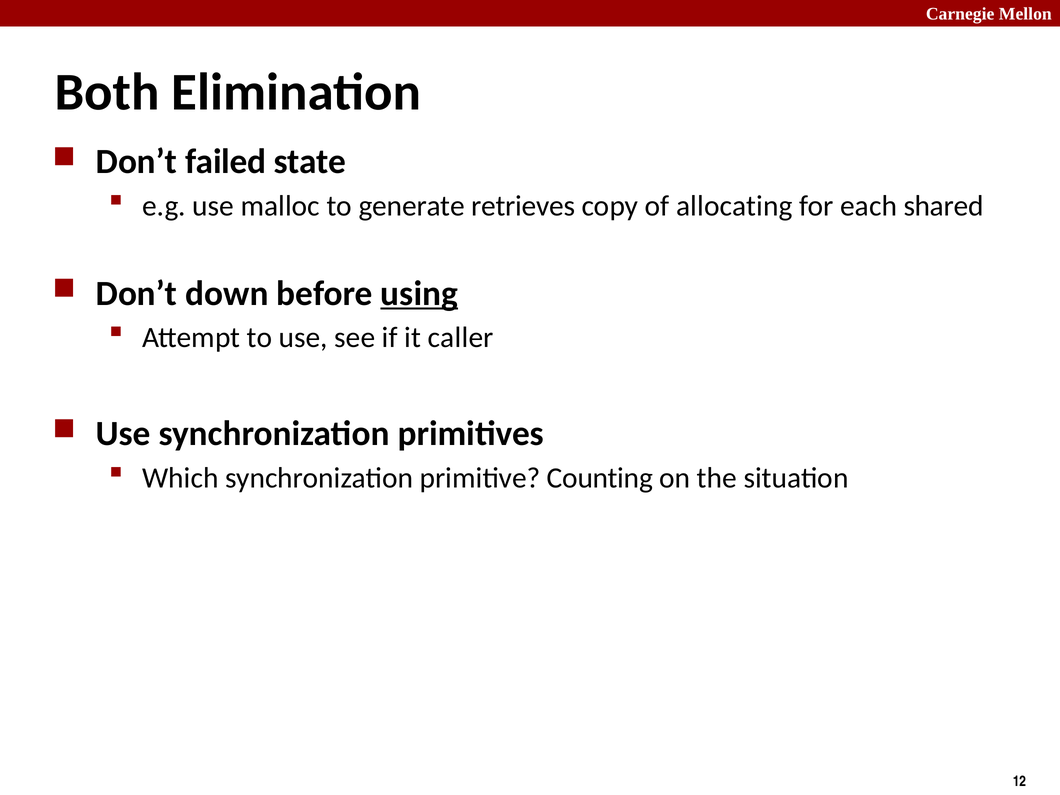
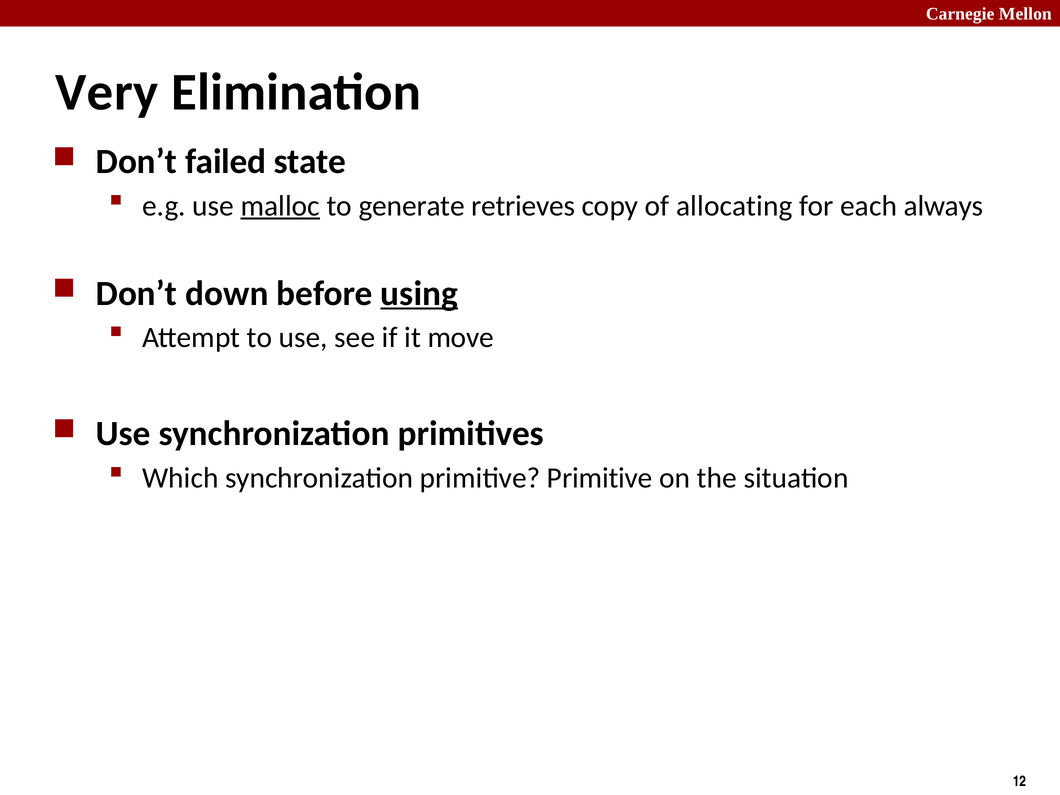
Both: Both -> Very
malloc underline: none -> present
shared: shared -> always
caller: caller -> move
primitive Counting: Counting -> Primitive
